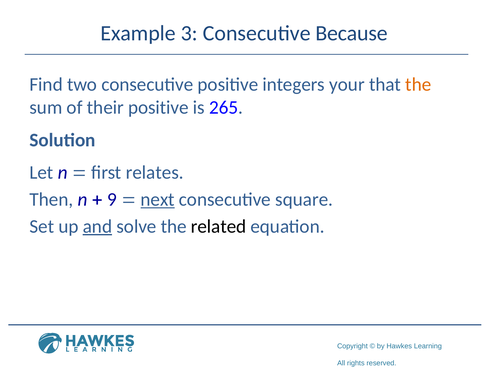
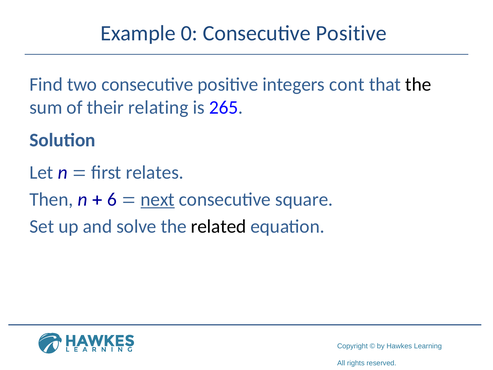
3: 3 -> 0
Because at (352, 33): Because -> Positive
your: your -> cont
the at (418, 84) colour: orange -> black
their positive: positive -> relating
9: 9 -> 6
and underline: present -> none
